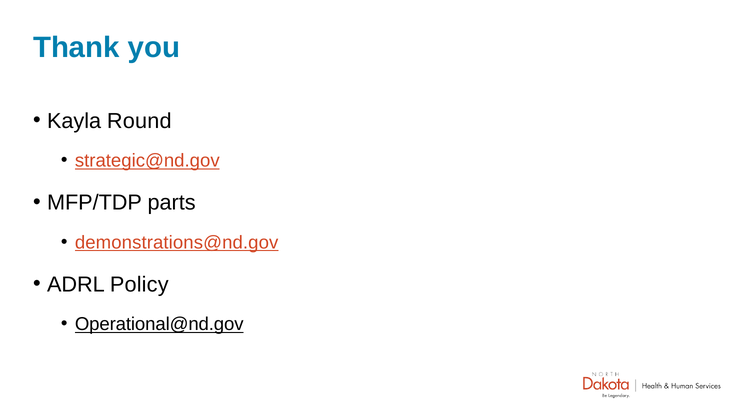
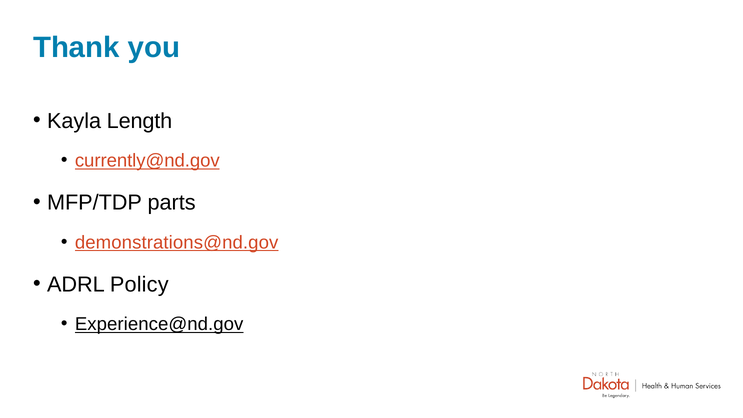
Round: Round -> Length
strategic@nd.gov: strategic@nd.gov -> currently@nd.gov
Operational@nd.gov: Operational@nd.gov -> Experience@nd.gov
